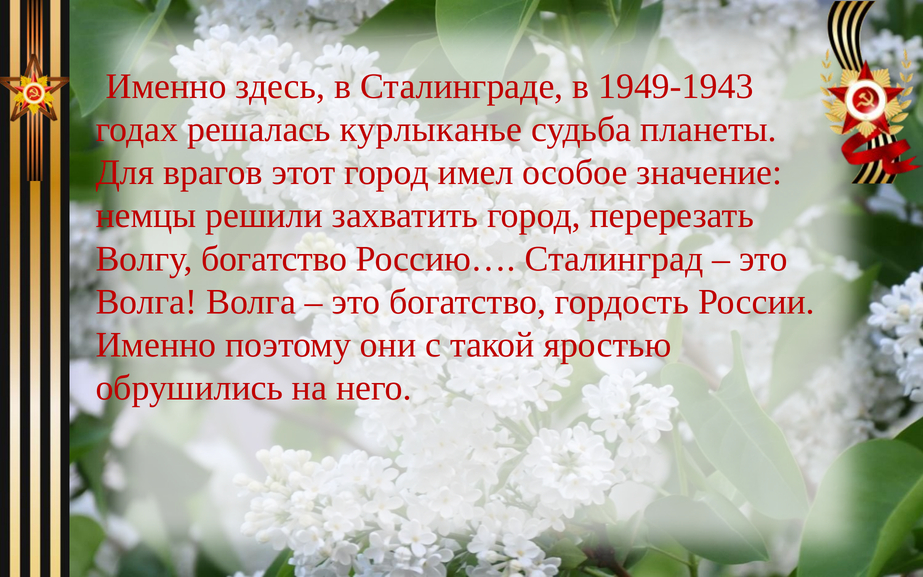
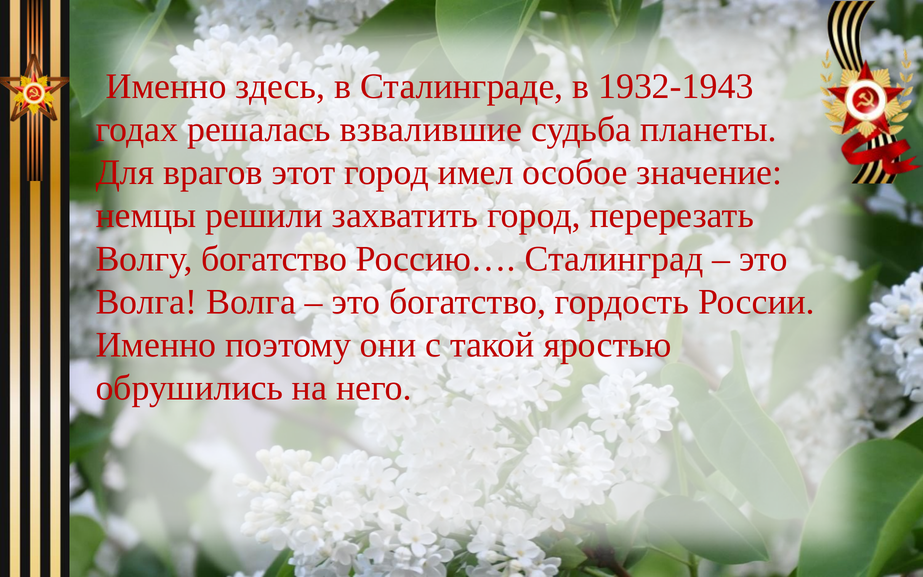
1949-1943: 1949-1943 -> 1932-1943
курлыканье: курлыканье -> взвалившие
